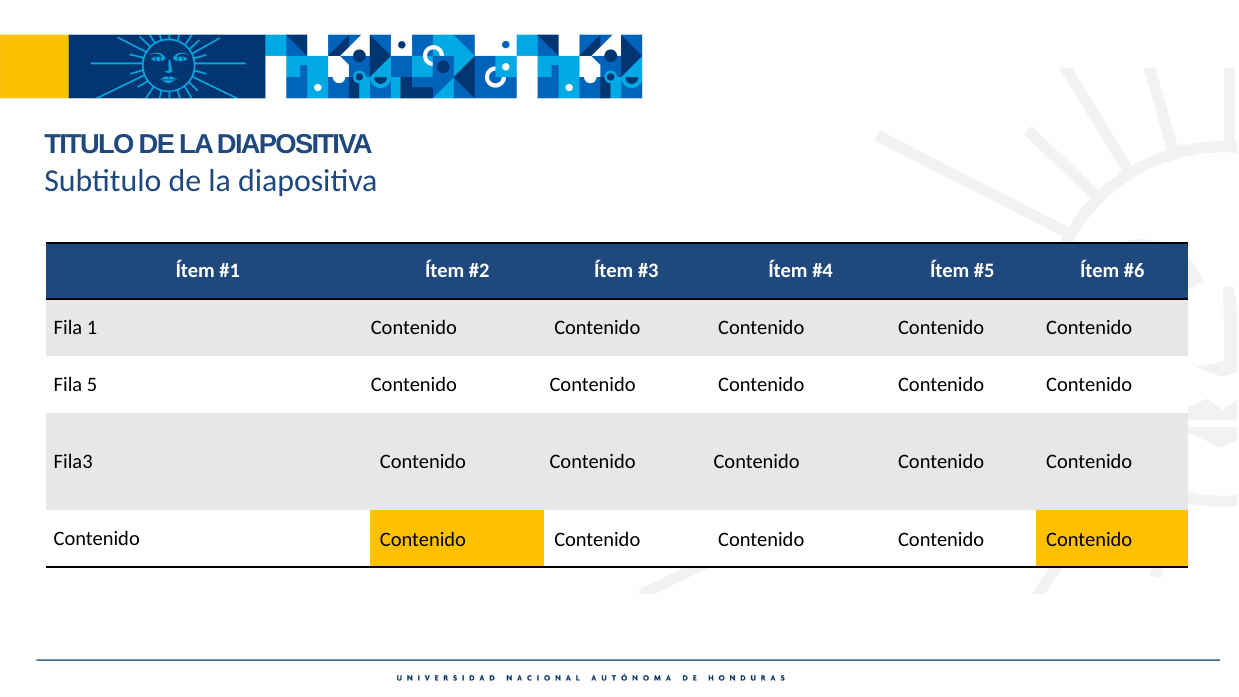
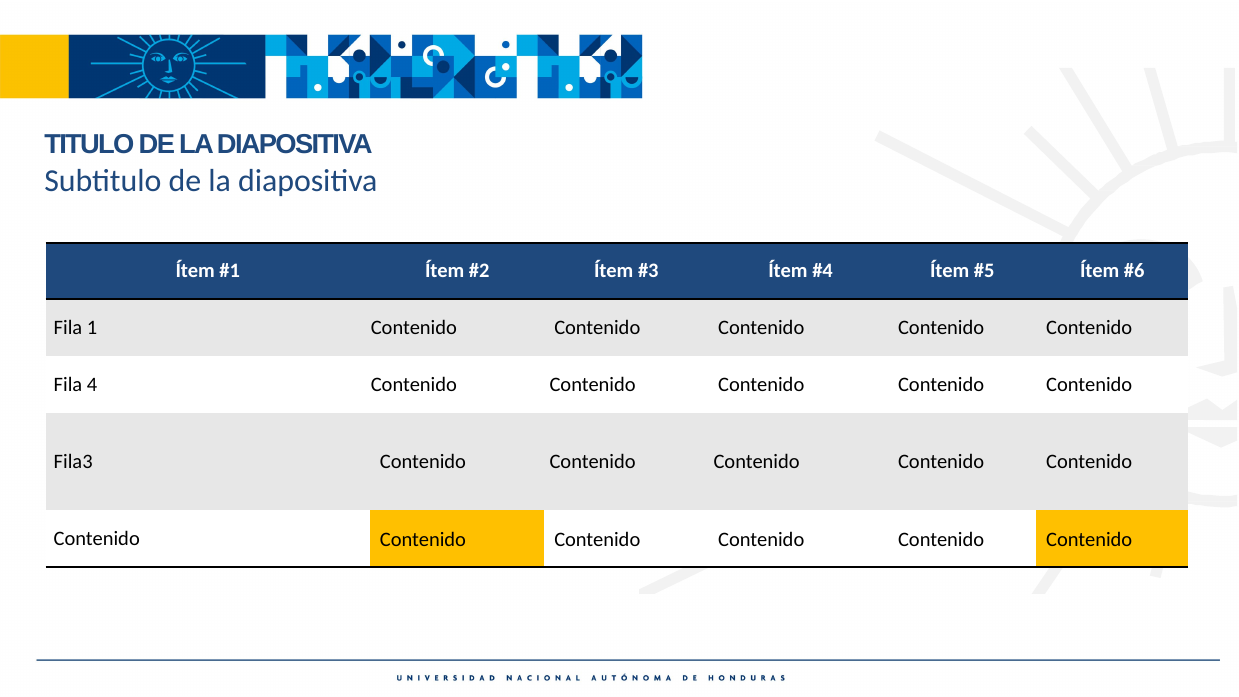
5: 5 -> 4
